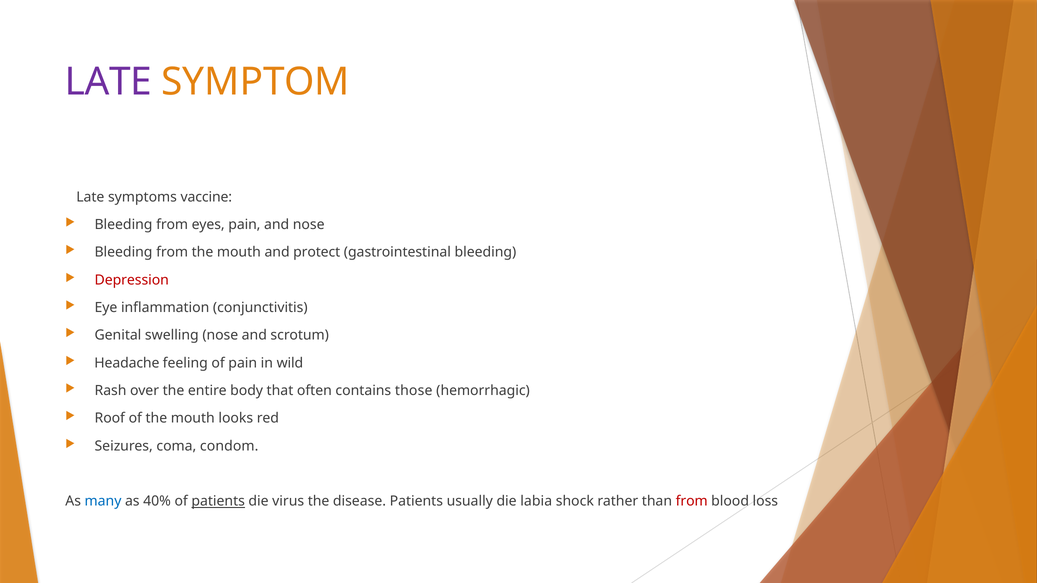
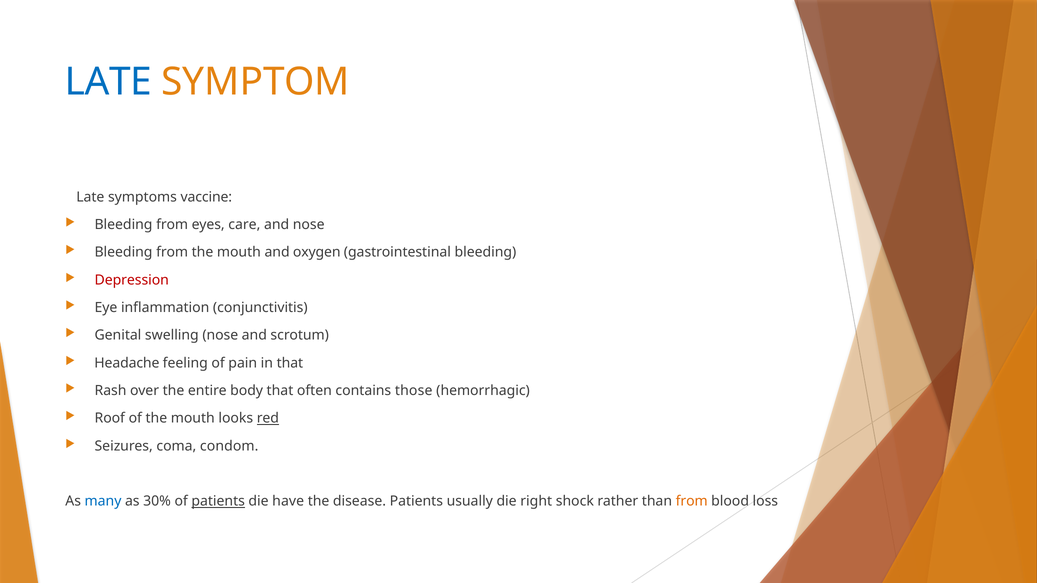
LATE at (108, 82) colour: purple -> blue
eyes pain: pain -> care
protect: protect -> oxygen
in wild: wild -> that
red underline: none -> present
40%: 40% -> 30%
virus: virus -> have
labia: labia -> right
from at (692, 502) colour: red -> orange
